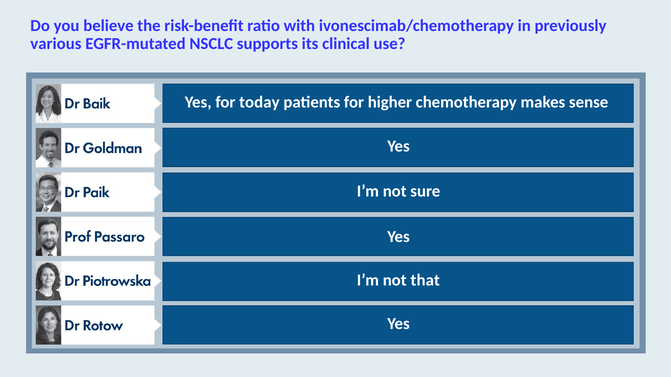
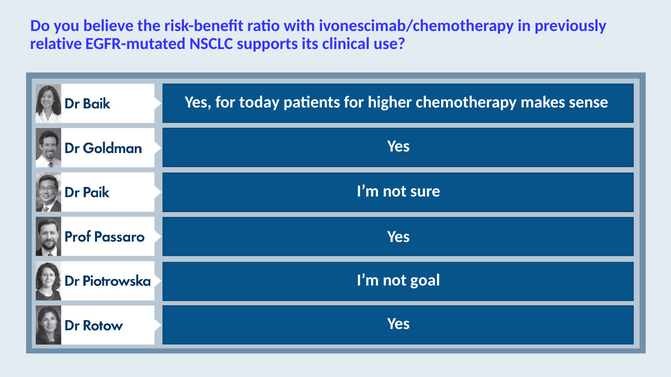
various: various -> relative
that: that -> goal
